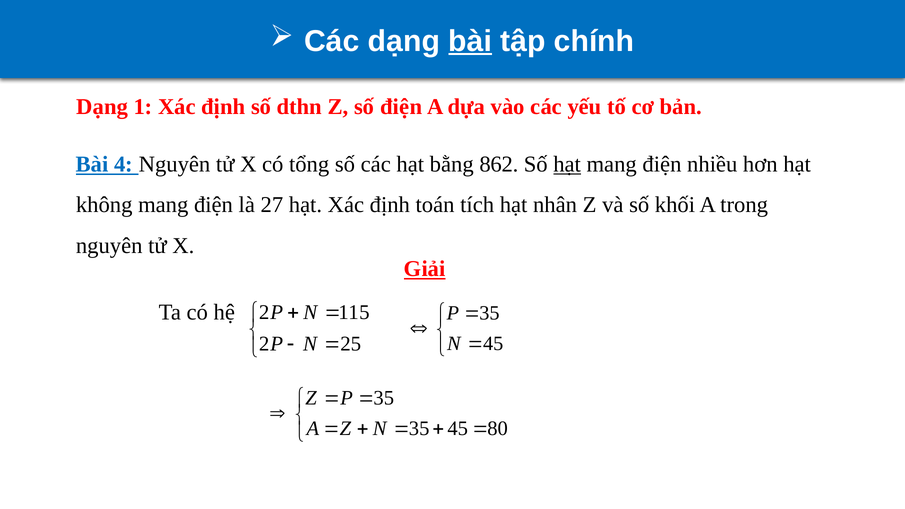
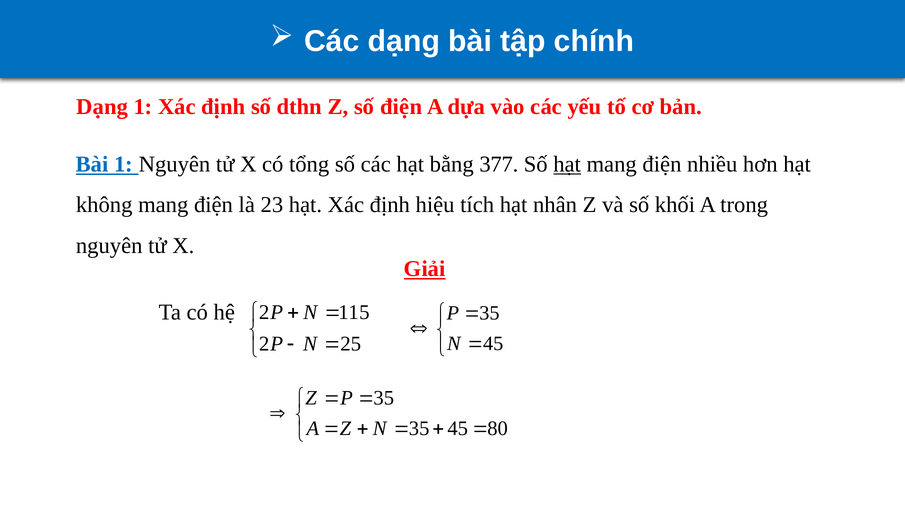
bài at (470, 41) underline: present -> none
Bài 4: 4 -> 1
862: 862 -> 377
27: 27 -> 23
toán: toán -> hiệu
